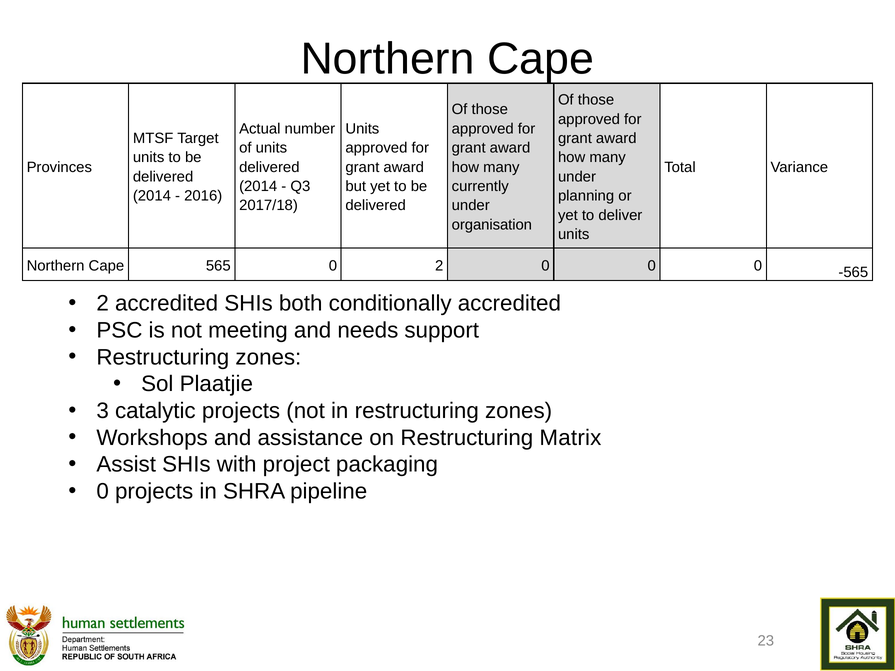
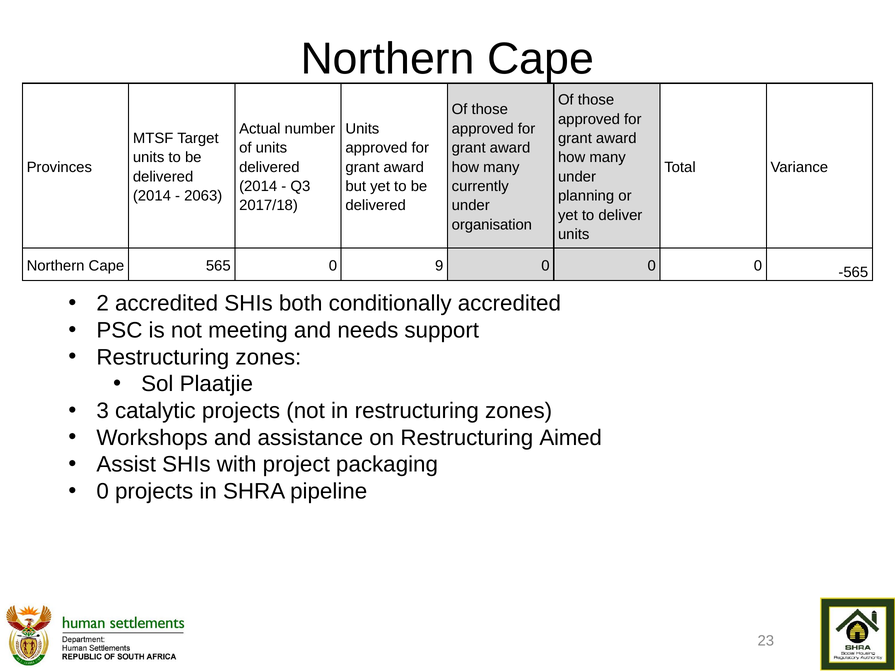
2016: 2016 -> 2063
0 2: 2 -> 9
Matrix: Matrix -> Aimed
